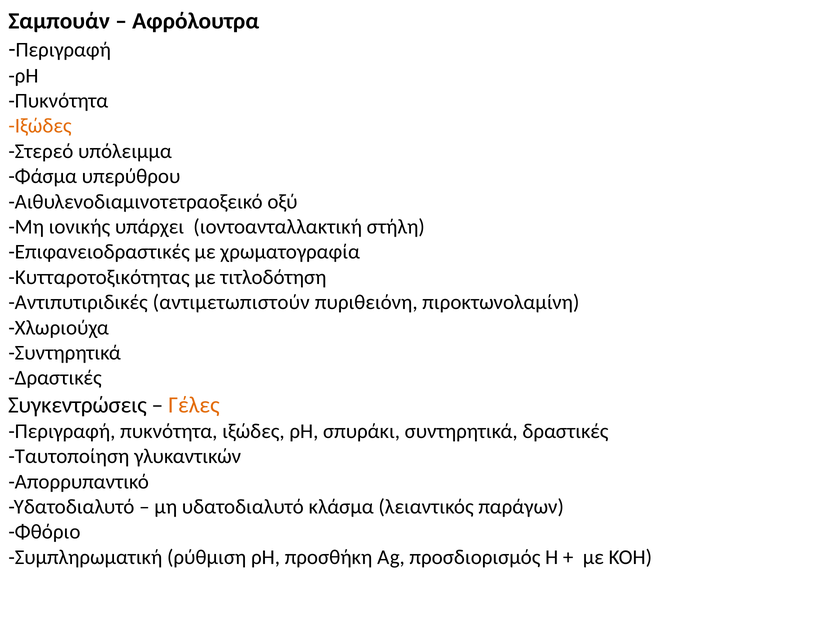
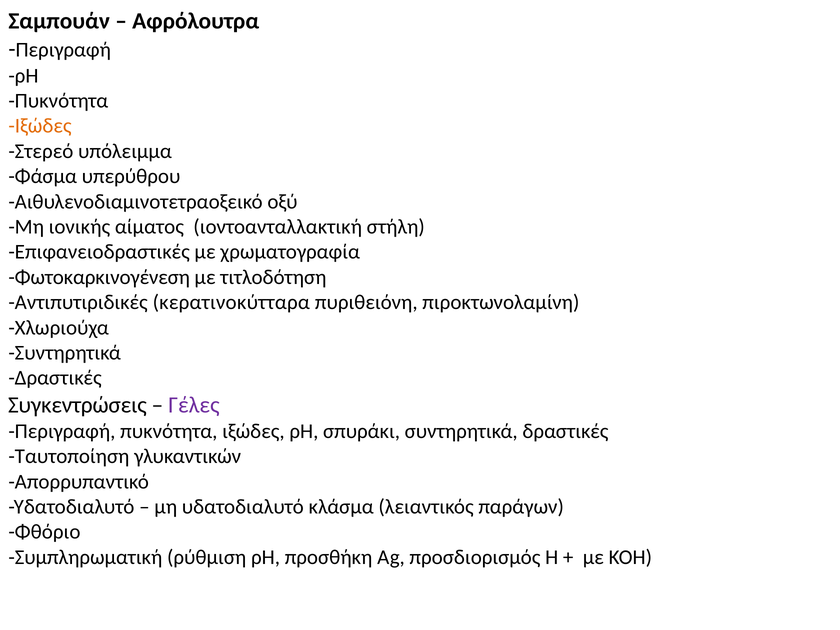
υπάρχει: υπάρχει -> αίματος
Κυτταροτοξικότητας: Κυτταροτοξικότητας -> Φωτοκαρκινογένεση
αντιμετωπιστούν: αντιμετωπιστούν -> κερατινοκύτταρα
Γέλες colour: orange -> purple
